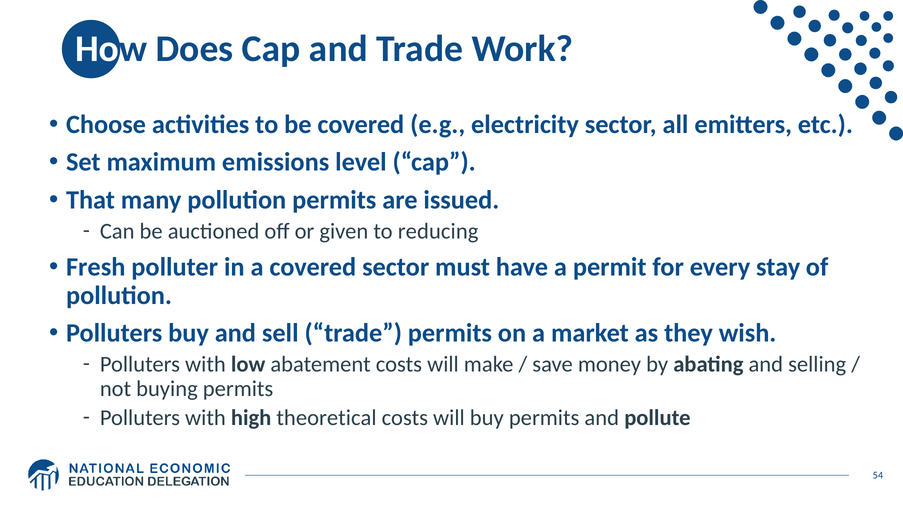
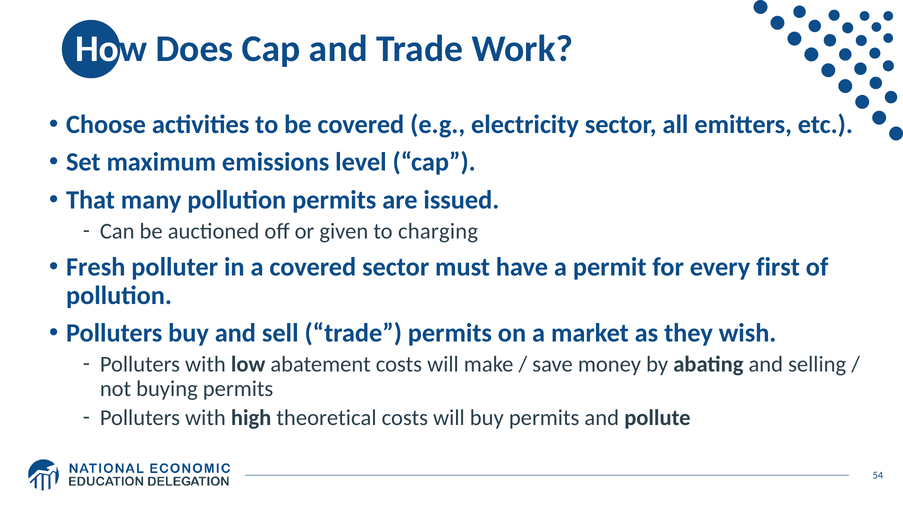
reducing: reducing -> charging
stay: stay -> first
